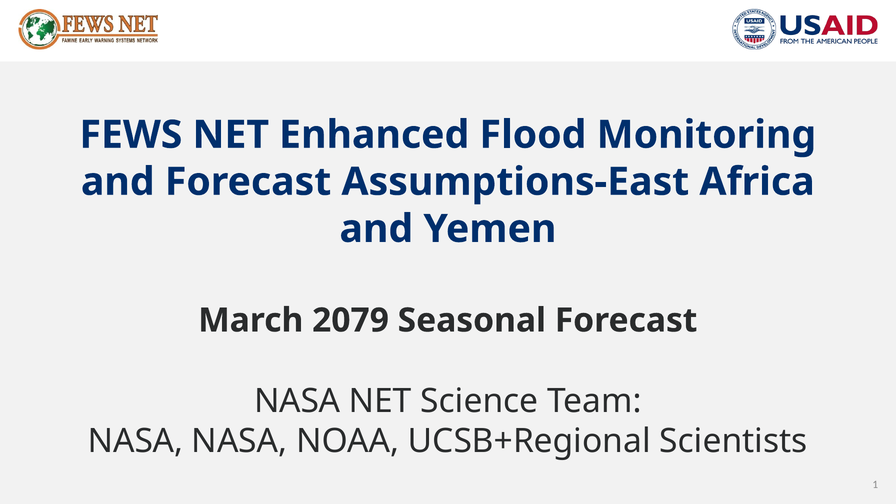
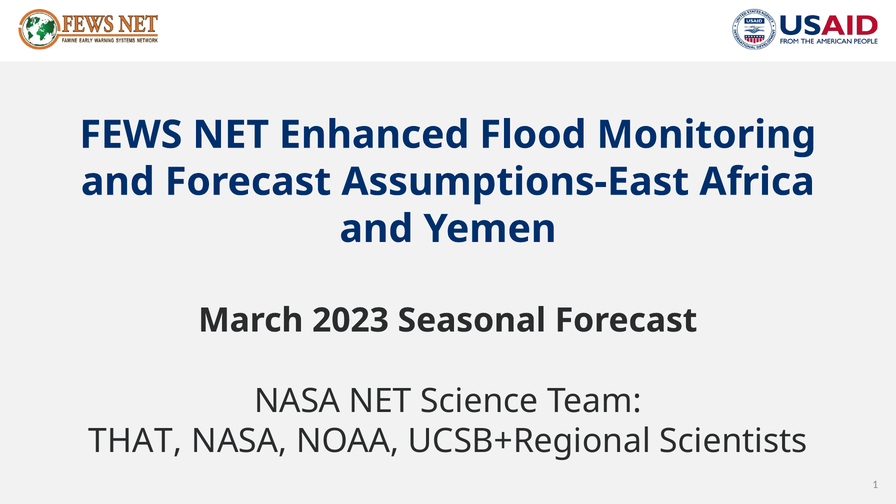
2079: 2079 -> 2023
NASA at (135, 441): NASA -> THAT
